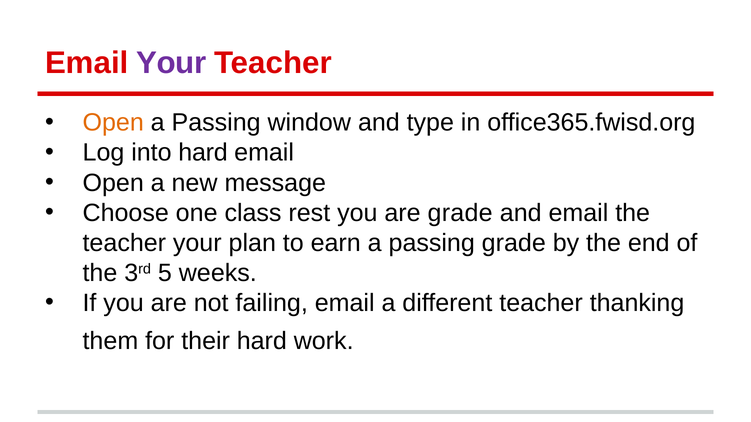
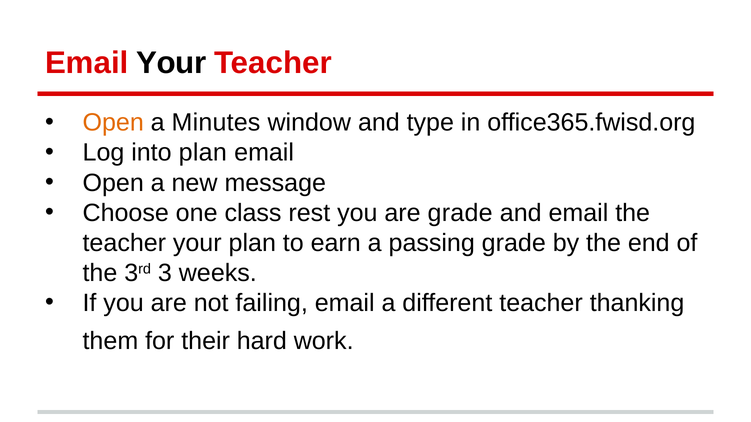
Your at (171, 63) colour: purple -> black
Passing at (216, 123): Passing -> Minutes
into hard: hard -> plan
5: 5 -> 3
